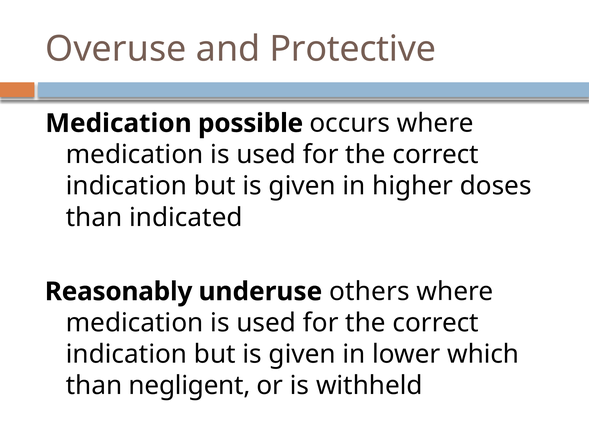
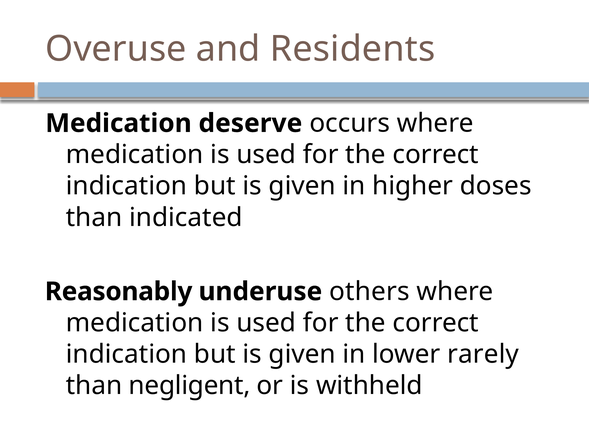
Protective: Protective -> Residents
possible: possible -> deserve
which: which -> rarely
